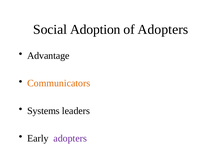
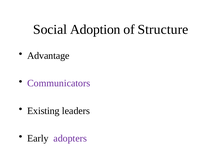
of Adopters: Adopters -> Structure
Communicators colour: orange -> purple
Systems: Systems -> Existing
